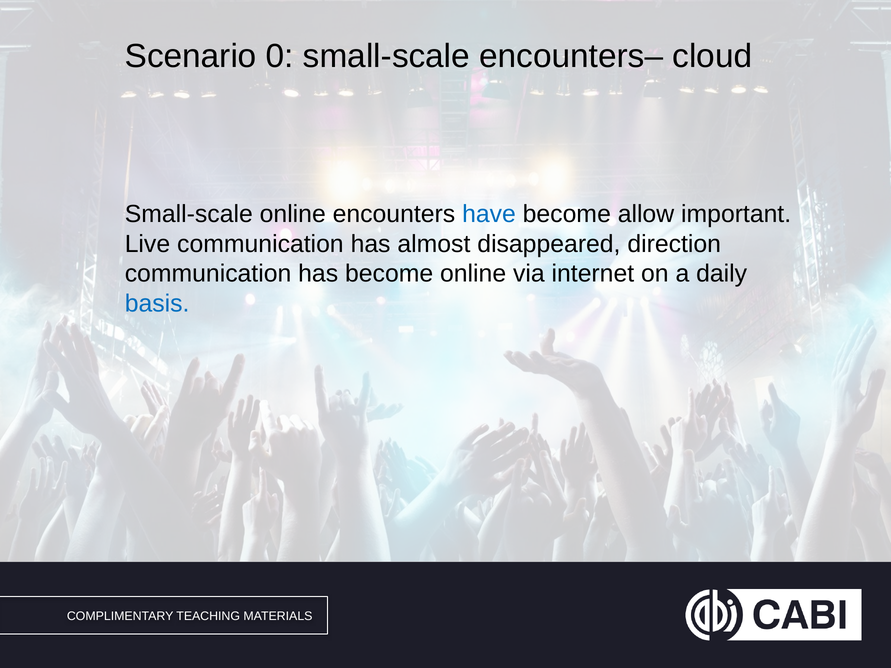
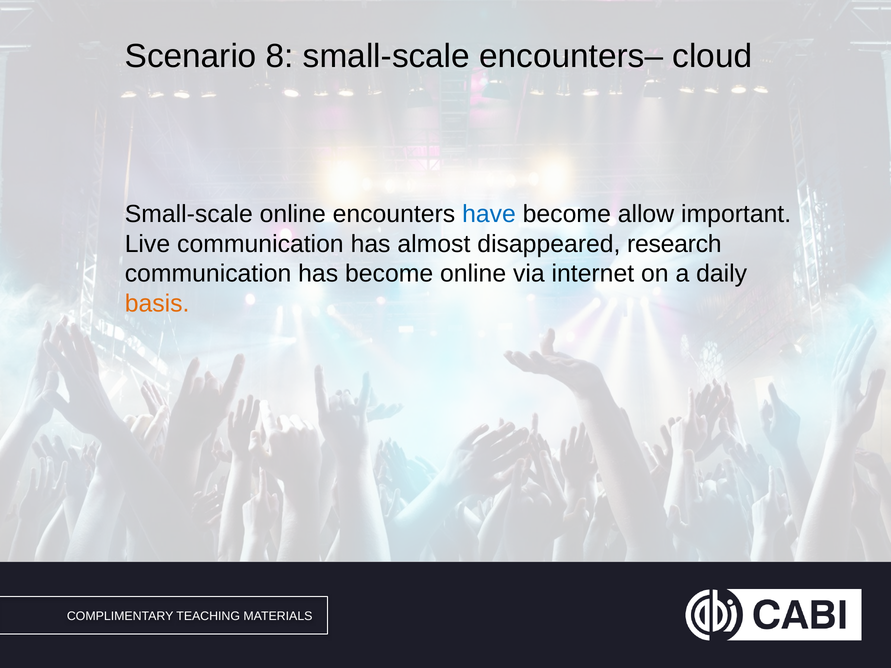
0: 0 -> 8
direction: direction -> research
basis colour: blue -> orange
